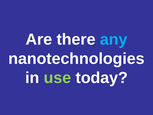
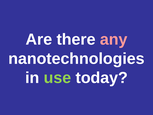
any colour: light blue -> pink
